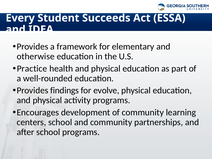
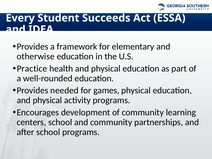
findings: findings -> needed
evolve: evolve -> games
